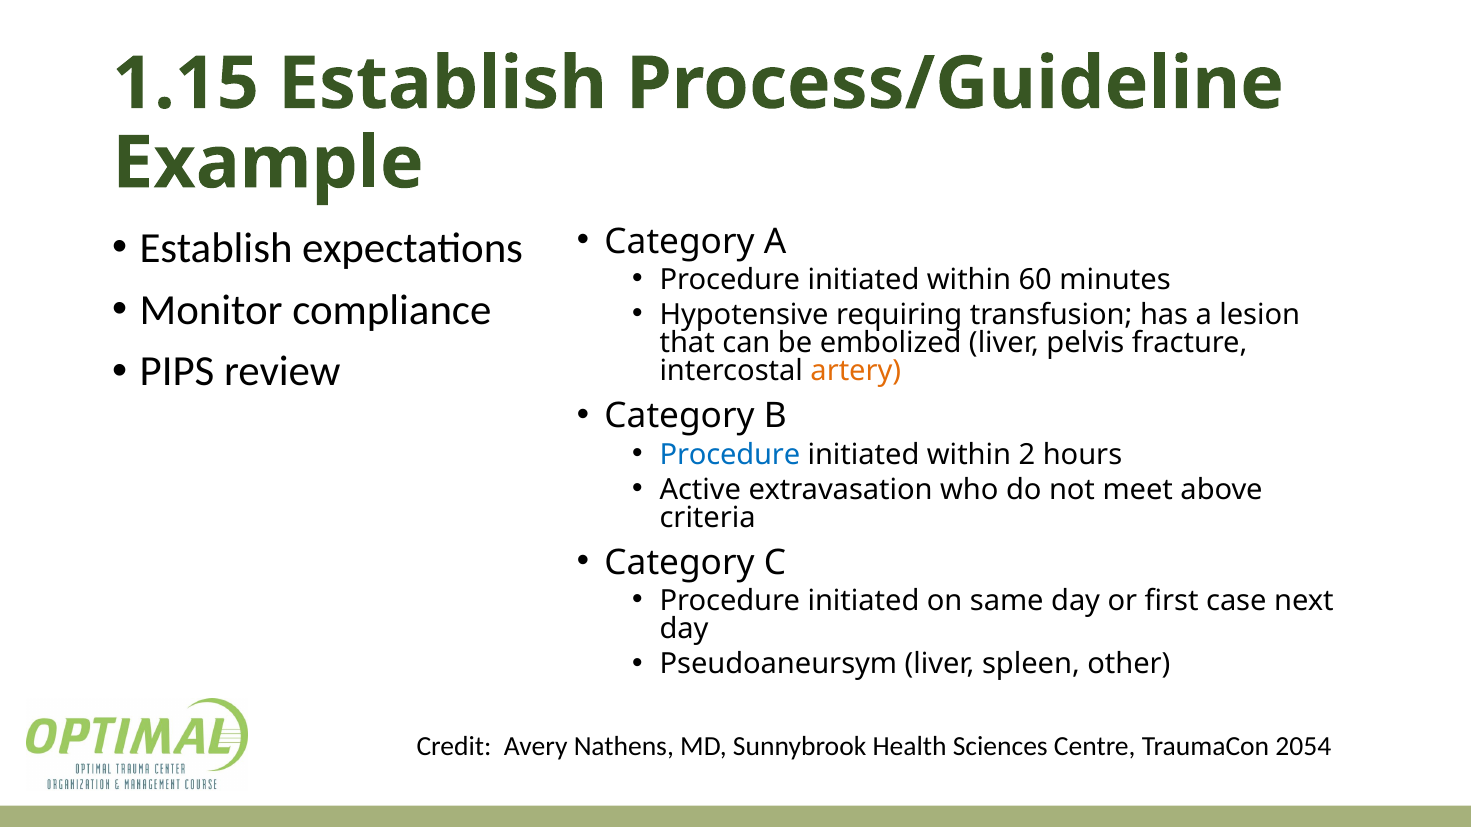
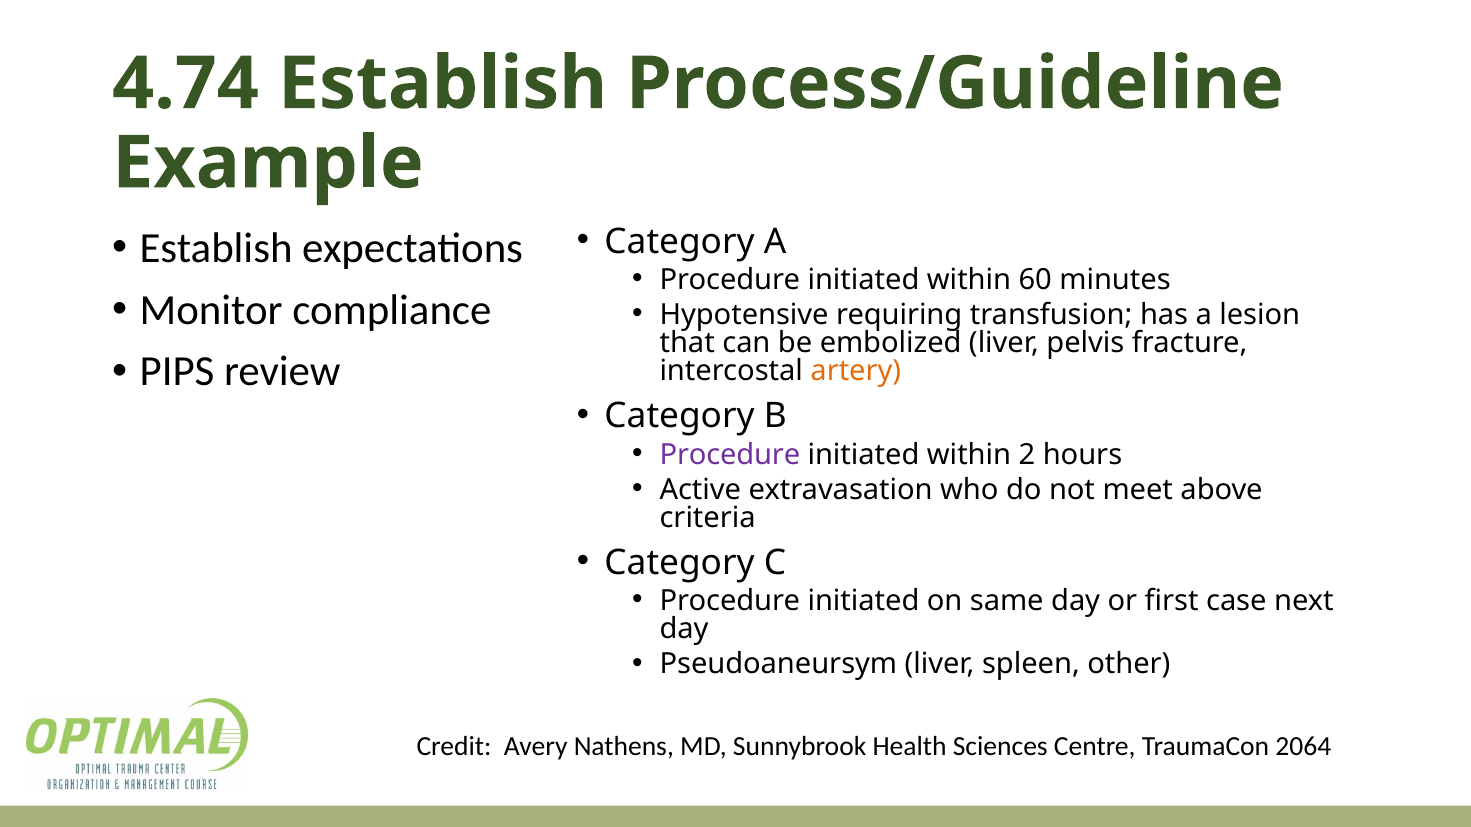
1.15: 1.15 -> 4.74
Procedure at (730, 455) colour: blue -> purple
2054: 2054 -> 2064
